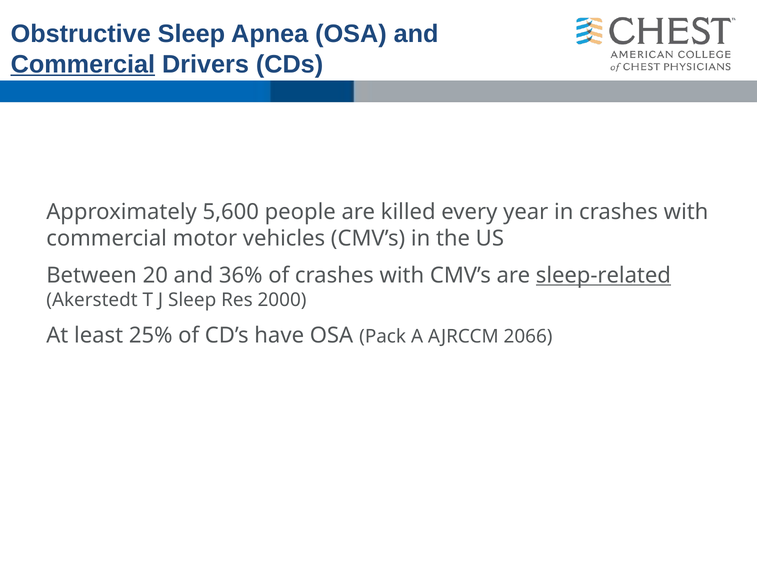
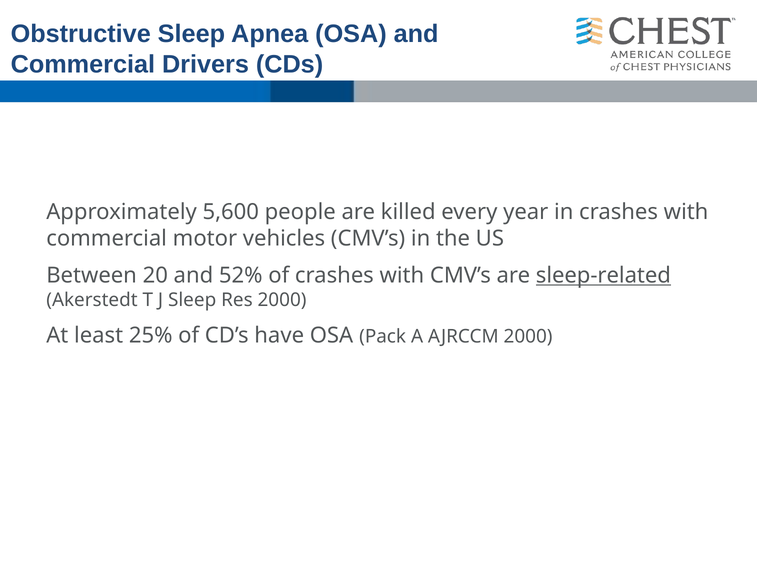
Commercial at (83, 64) underline: present -> none
36%: 36% -> 52%
AJRCCM 2066: 2066 -> 2000
